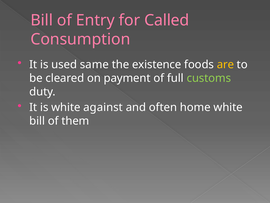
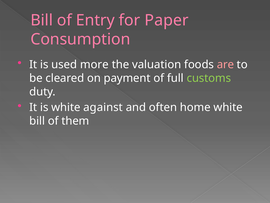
Called: Called -> Paper
same: same -> more
existence: existence -> valuation
are colour: yellow -> pink
